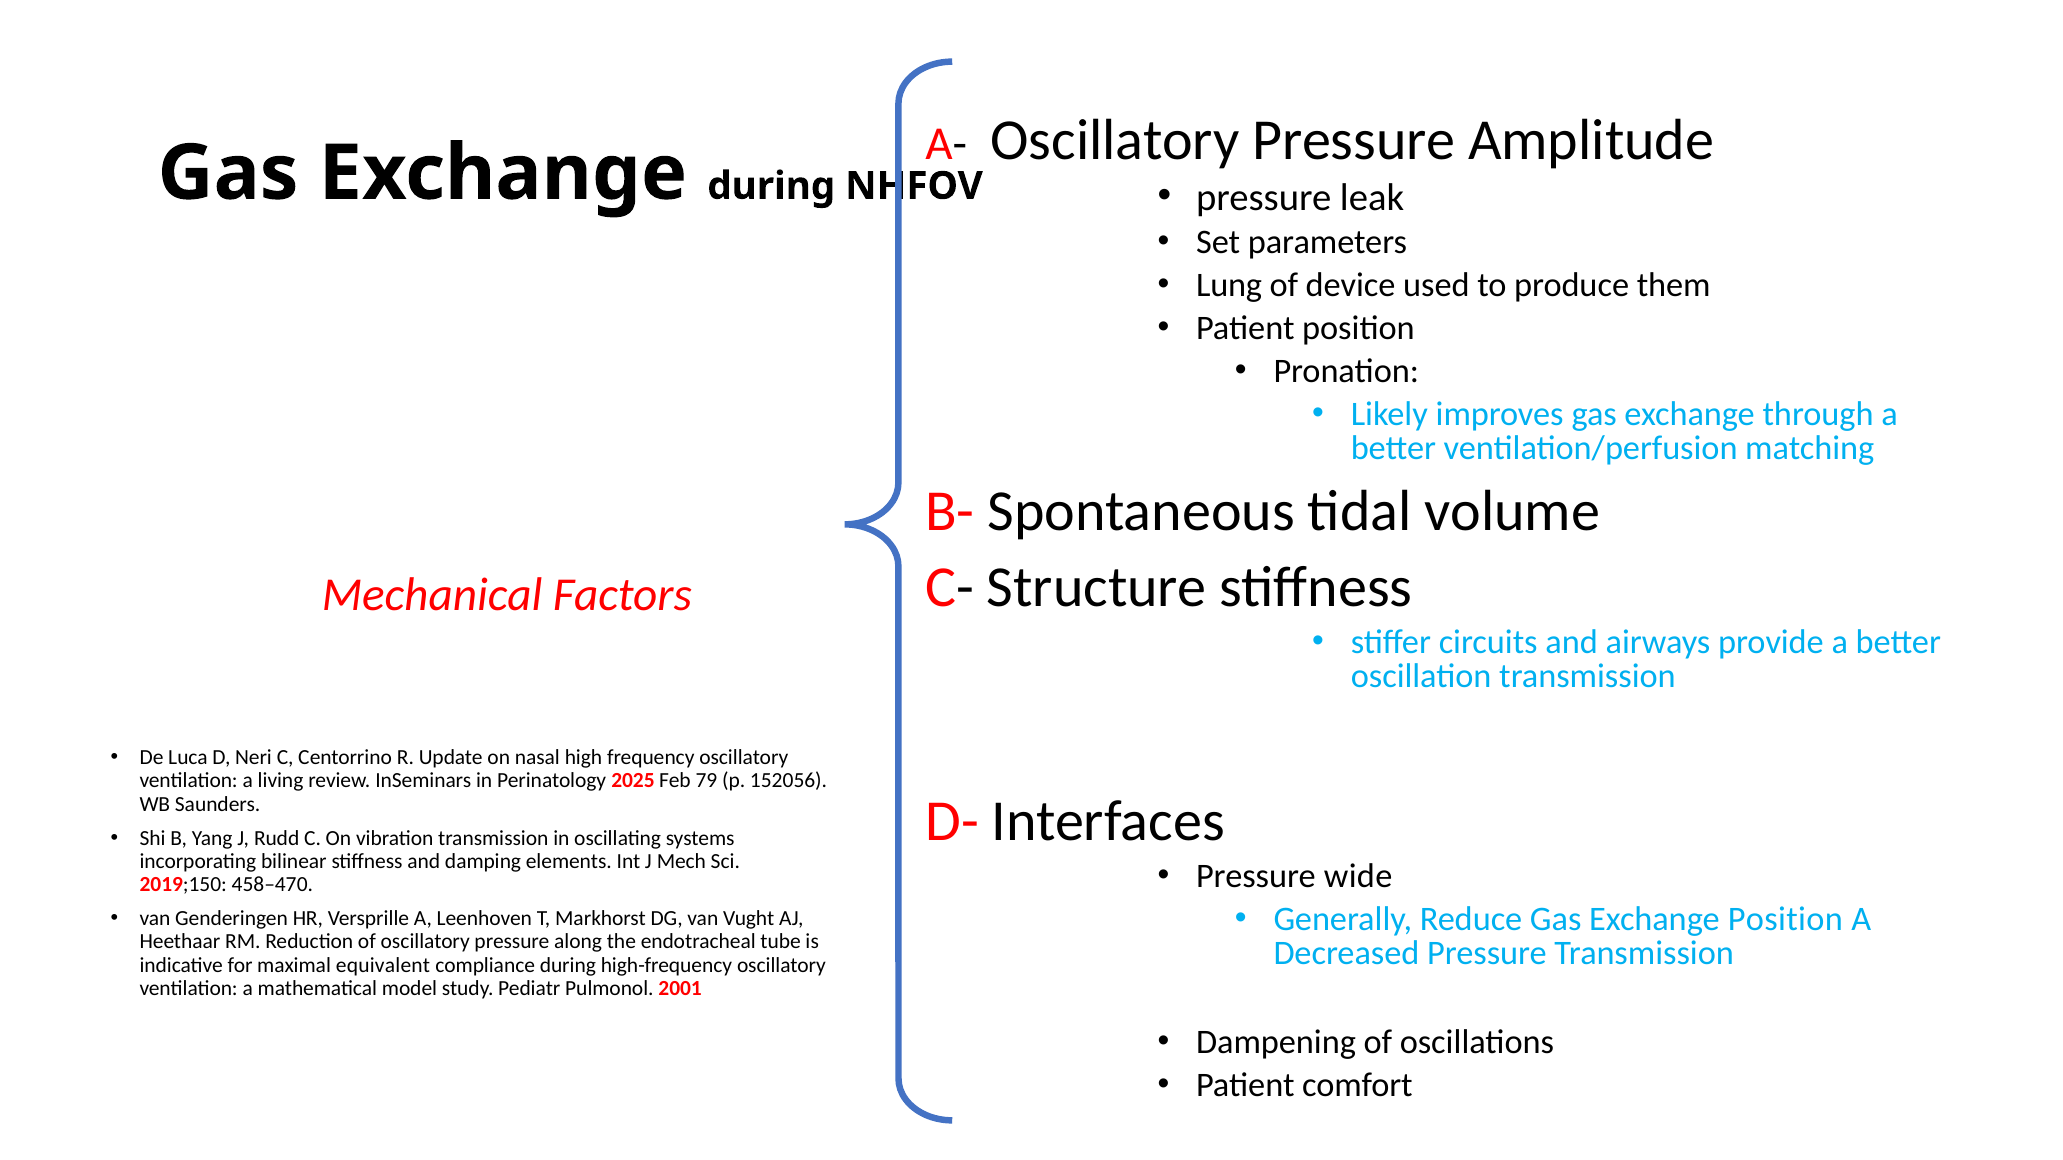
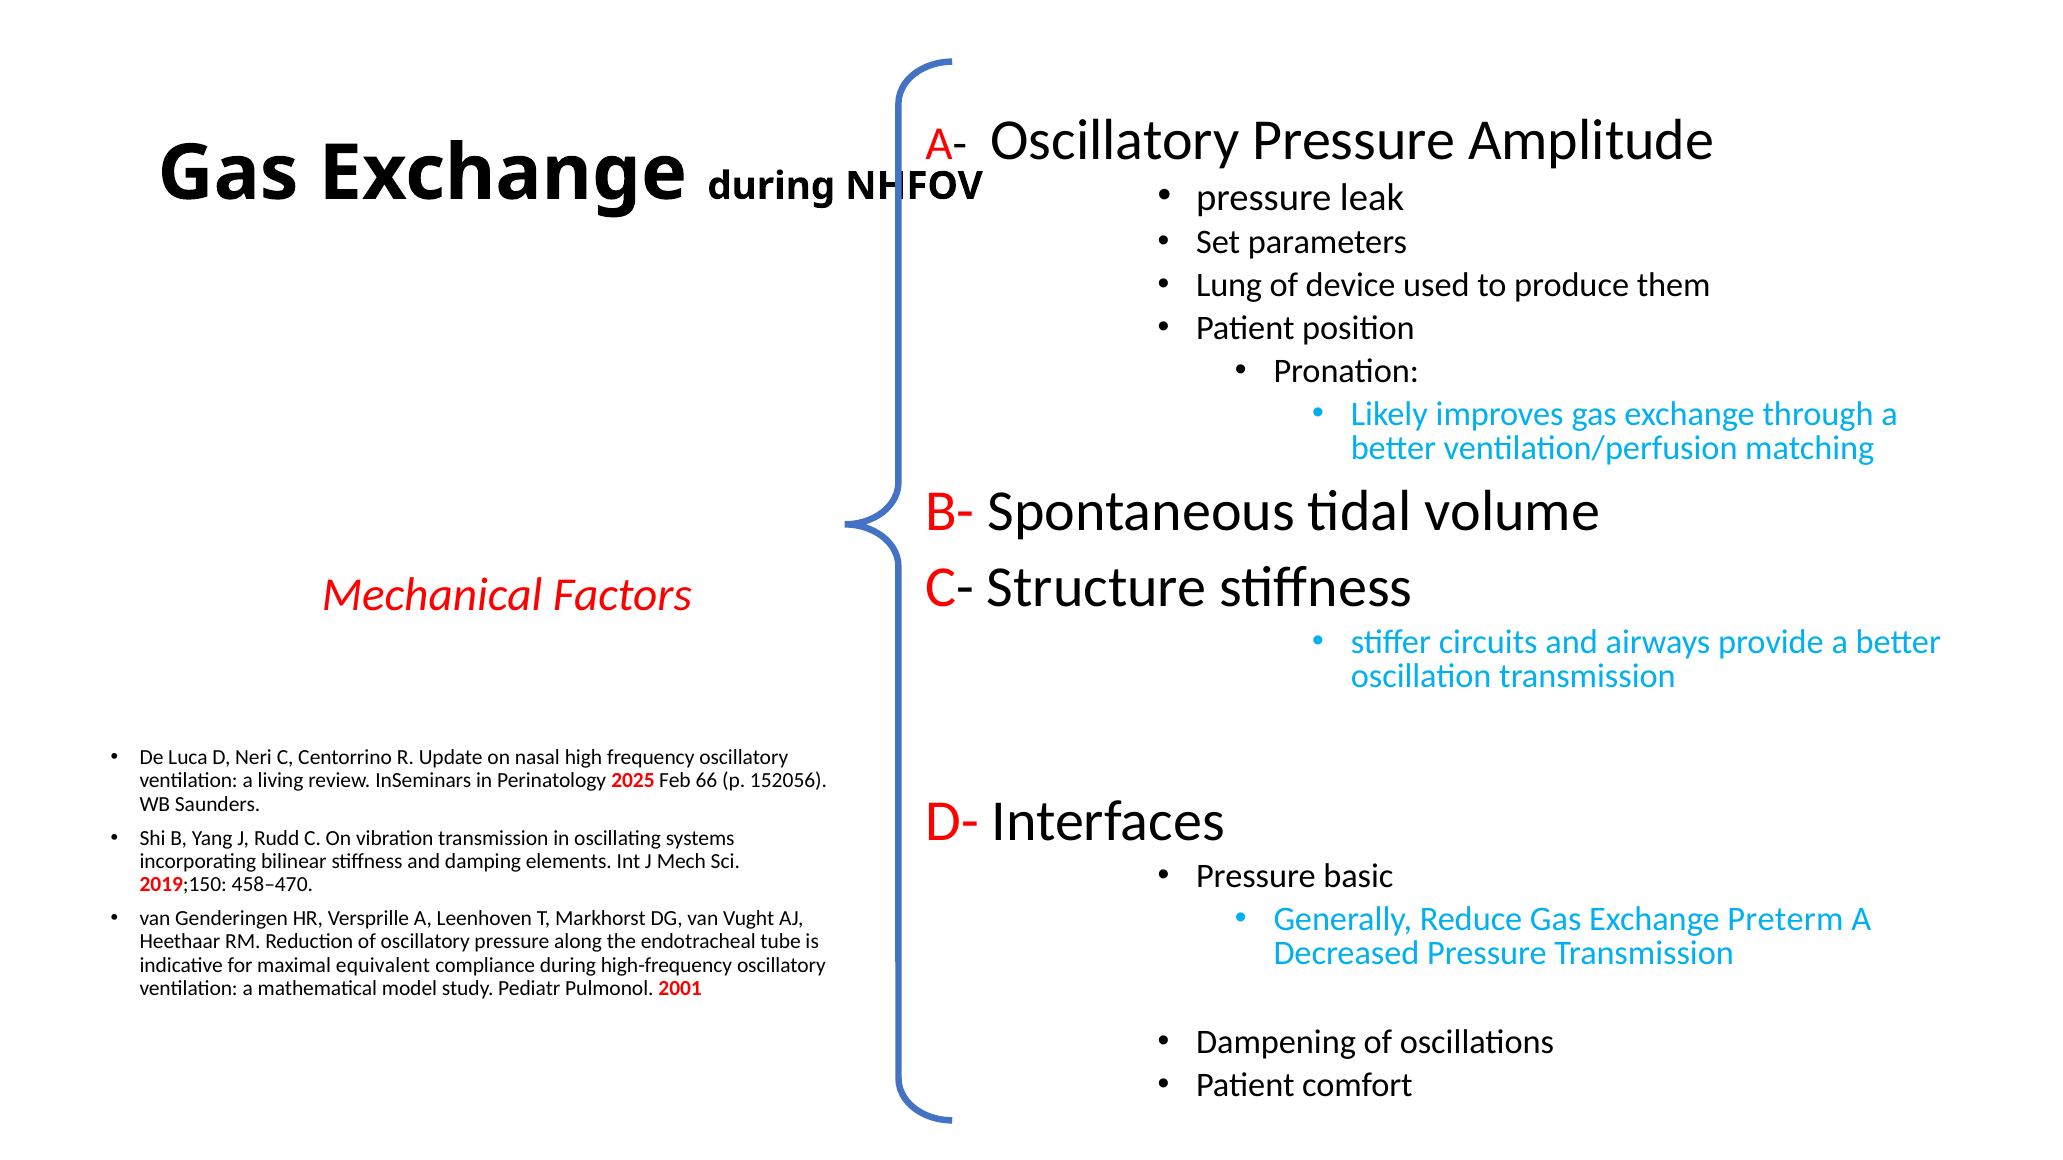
79: 79 -> 66
wide: wide -> basic
Exchange Position: Position -> Preterm
